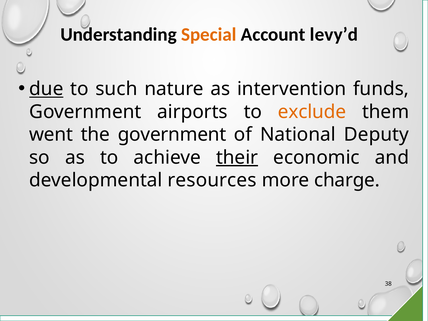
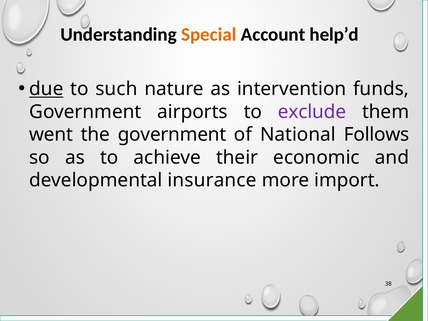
levy’d: levy’d -> help’d
exclude colour: orange -> purple
Deputy: Deputy -> Follows
their underline: present -> none
resources: resources -> insurance
charge: charge -> import
